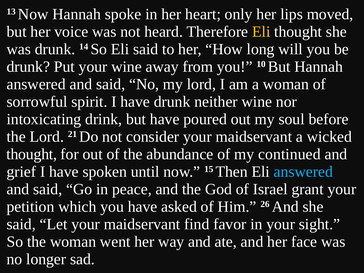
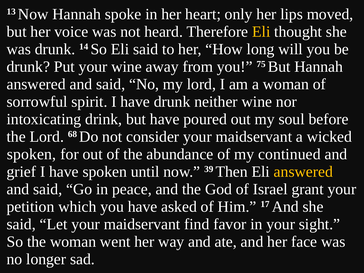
10: 10 -> 75
21: 21 -> 68
thought at (32, 154): thought -> spoken
15: 15 -> 39
answered at (303, 172) colour: light blue -> yellow
26: 26 -> 17
